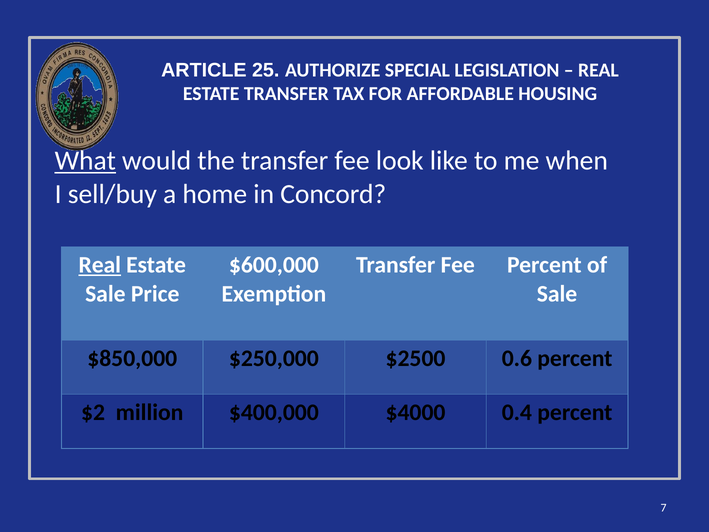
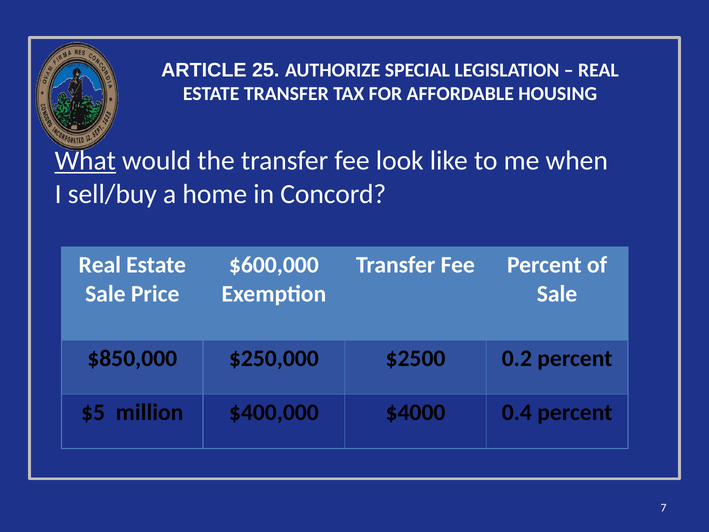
Real at (100, 265) underline: present -> none
0.6: 0.6 -> 0.2
$2: $2 -> $5
